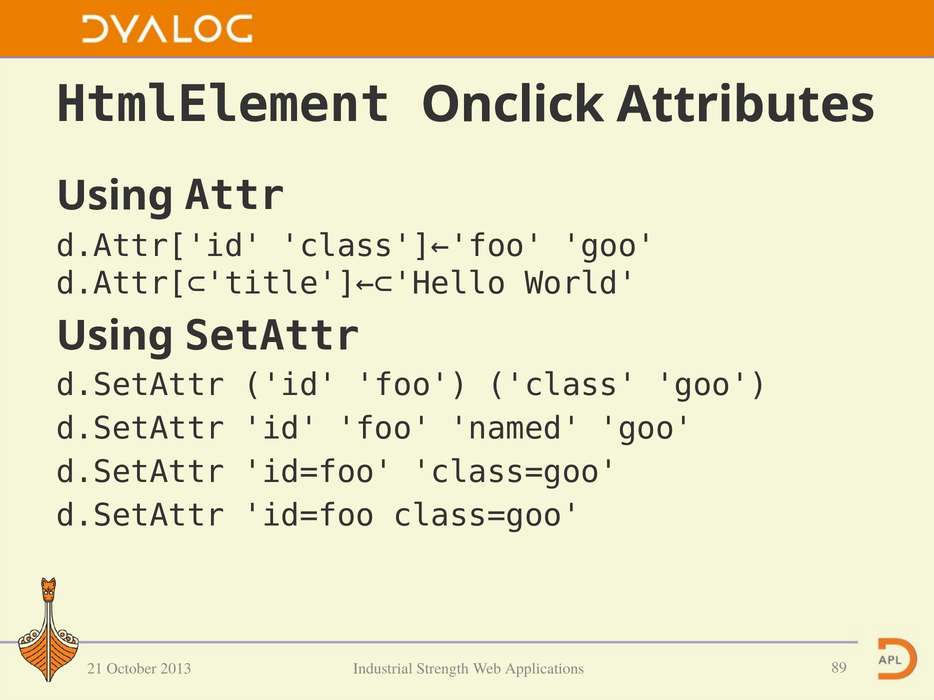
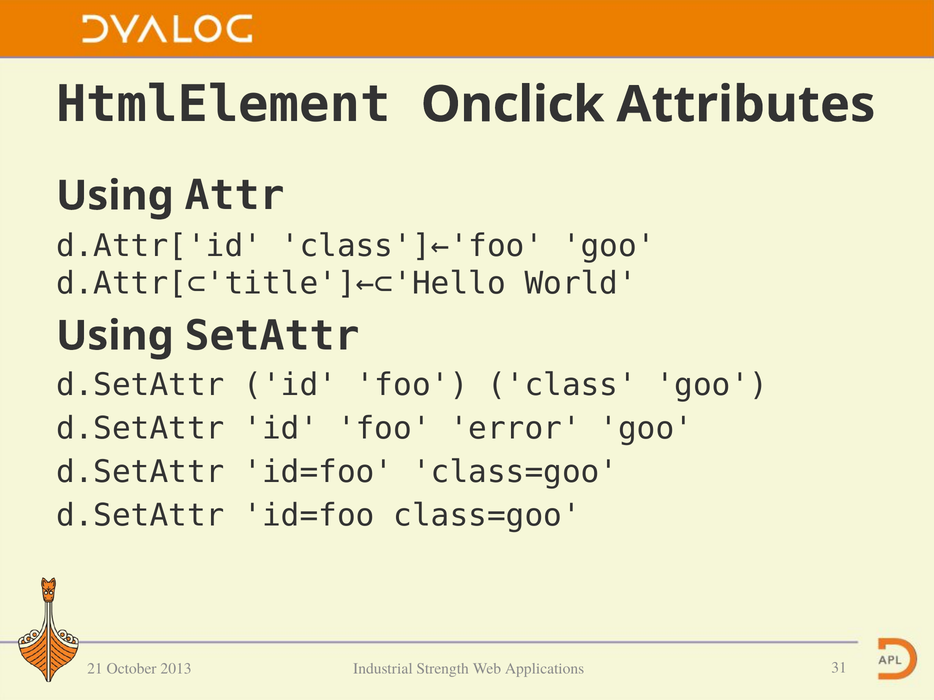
named: named -> error
89: 89 -> 31
